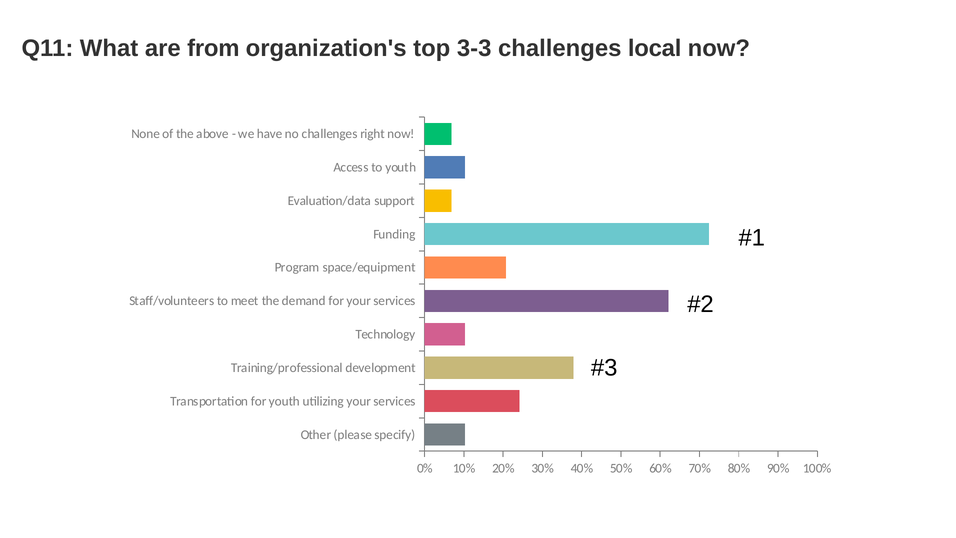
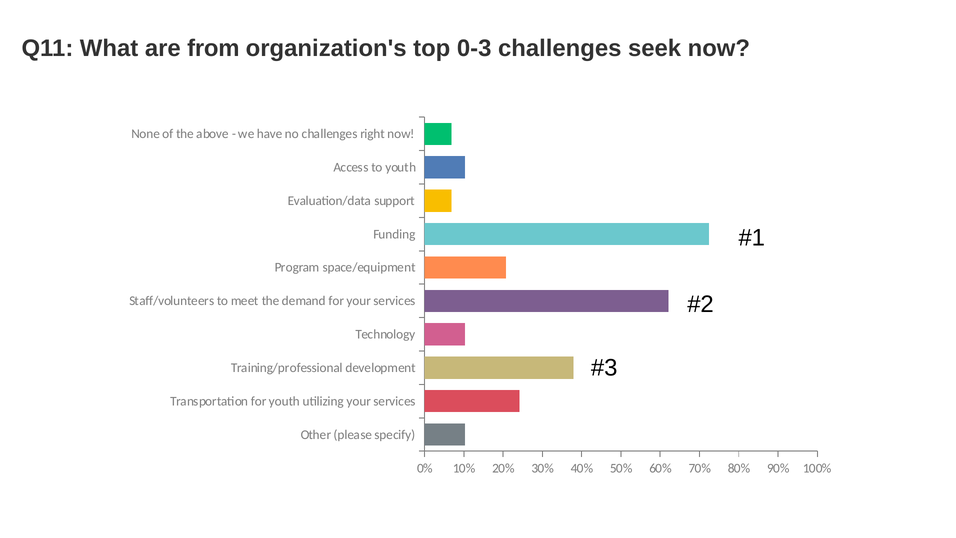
3-3: 3-3 -> 0-3
local: local -> seek
